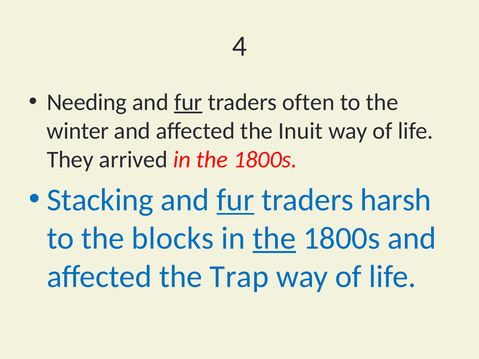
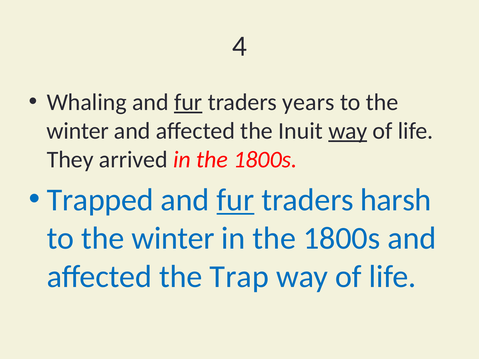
Needing: Needing -> Whaling
often: often -> years
way at (348, 131) underline: none -> present
Stacking: Stacking -> Trapped
blocks at (173, 239): blocks -> winter
the at (274, 239) underline: present -> none
